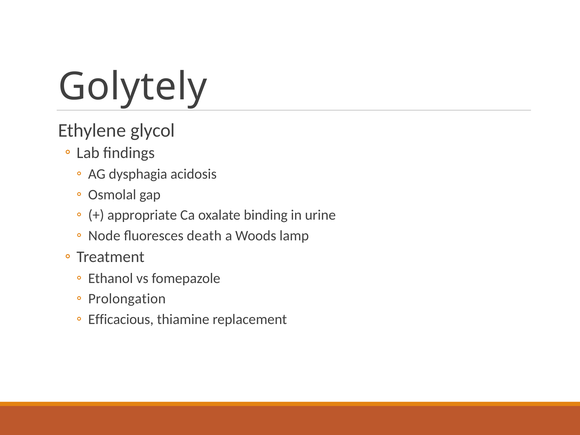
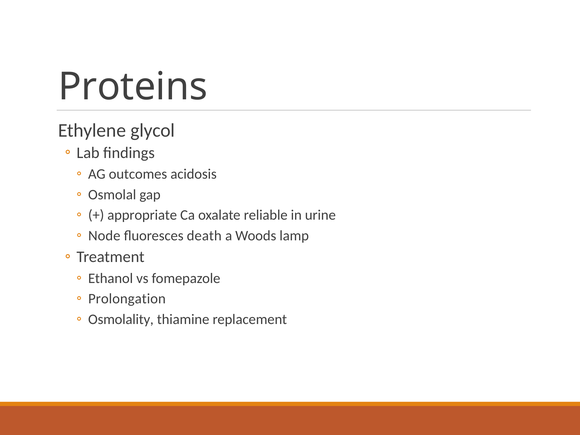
Golytely: Golytely -> Proteins
dysphagia: dysphagia -> outcomes
binding: binding -> reliable
Efficacious: Efficacious -> Osmolality
